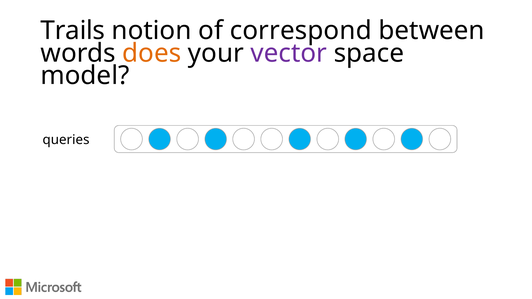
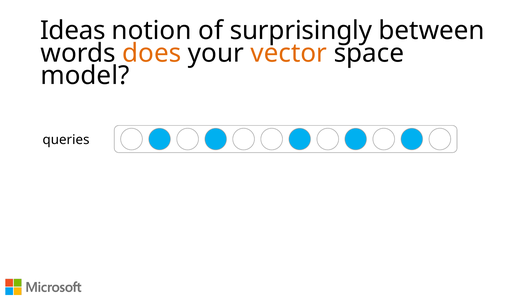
Trails: Trails -> Ideas
correspond: correspond -> surprisingly
vector colour: purple -> orange
